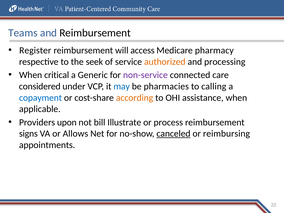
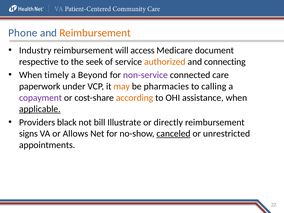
Teams: Teams -> Phone
Reimbursement at (95, 33) colour: black -> orange
Register: Register -> Industry
pharmacy: pharmacy -> document
processing: processing -> connecting
critical: critical -> timely
Generic: Generic -> Beyond
considered: considered -> paperwork
may colour: blue -> orange
copayment colour: blue -> purple
applicable underline: none -> present
upon: upon -> black
process: process -> directly
reimbursing: reimbursing -> unrestricted
